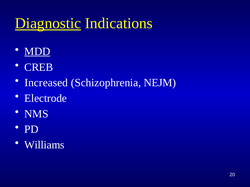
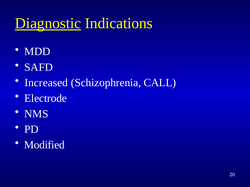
MDD underline: present -> none
CREB: CREB -> SAFD
NEJM: NEJM -> CALL
Williams: Williams -> Modified
